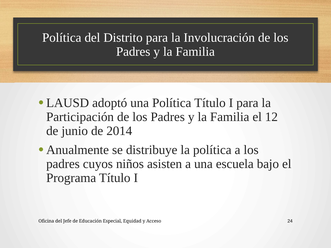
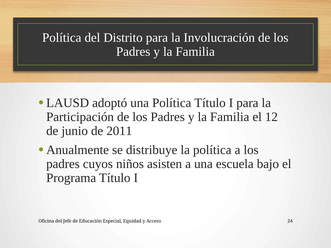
2014: 2014 -> 2011
